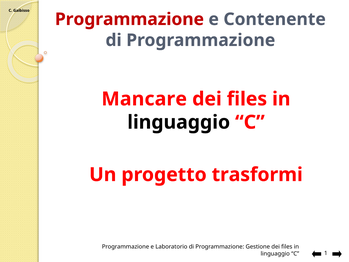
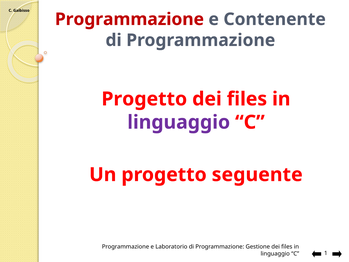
Mancare at (144, 99): Mancare -> Progetto
linguaggio at (179, 122) colour: black -> purple
trasformi: trasformi -> seguente
